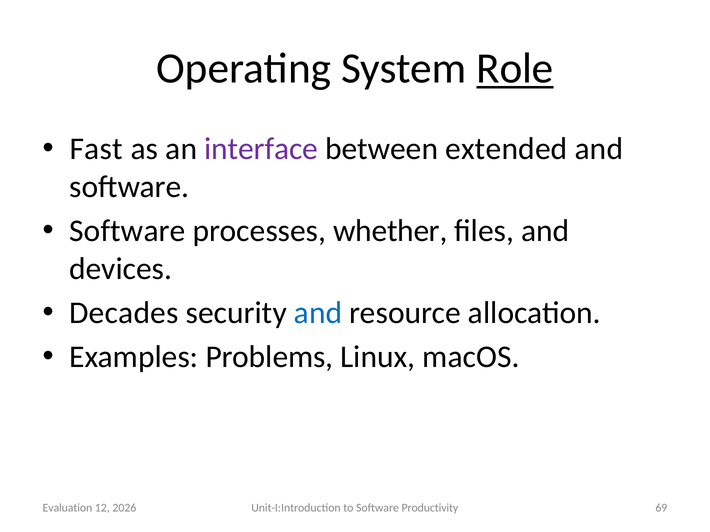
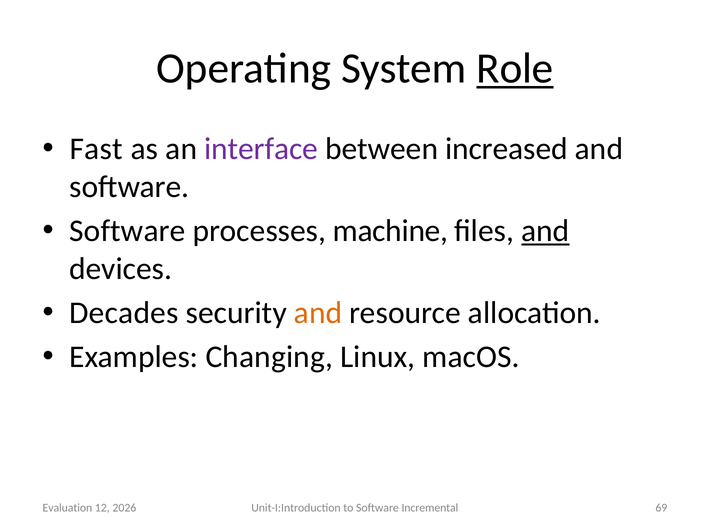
extended: extended -> increased
whether: whether -> machine
and at (545, 231) underline: none -> present
and at (318, 313) colour: blue -> orange
Problems: Problems -> Changing
Productivity: Productivity -> Incremental
